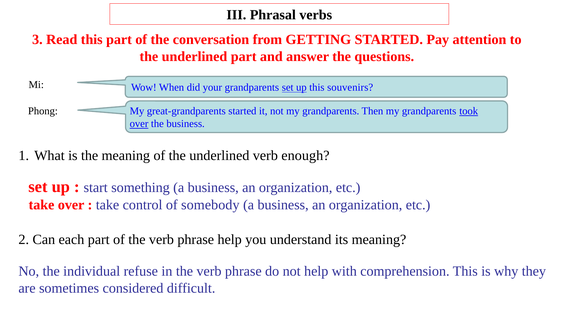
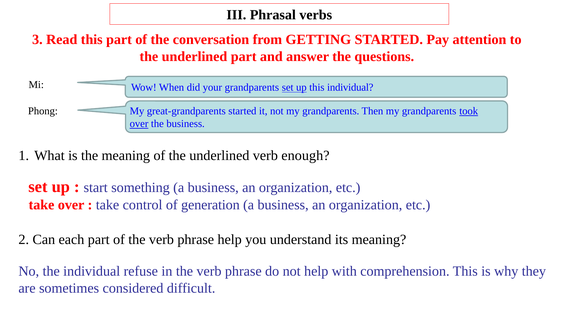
this souvenirs: souvenirs -> individual
somebody: somebody -> generation
